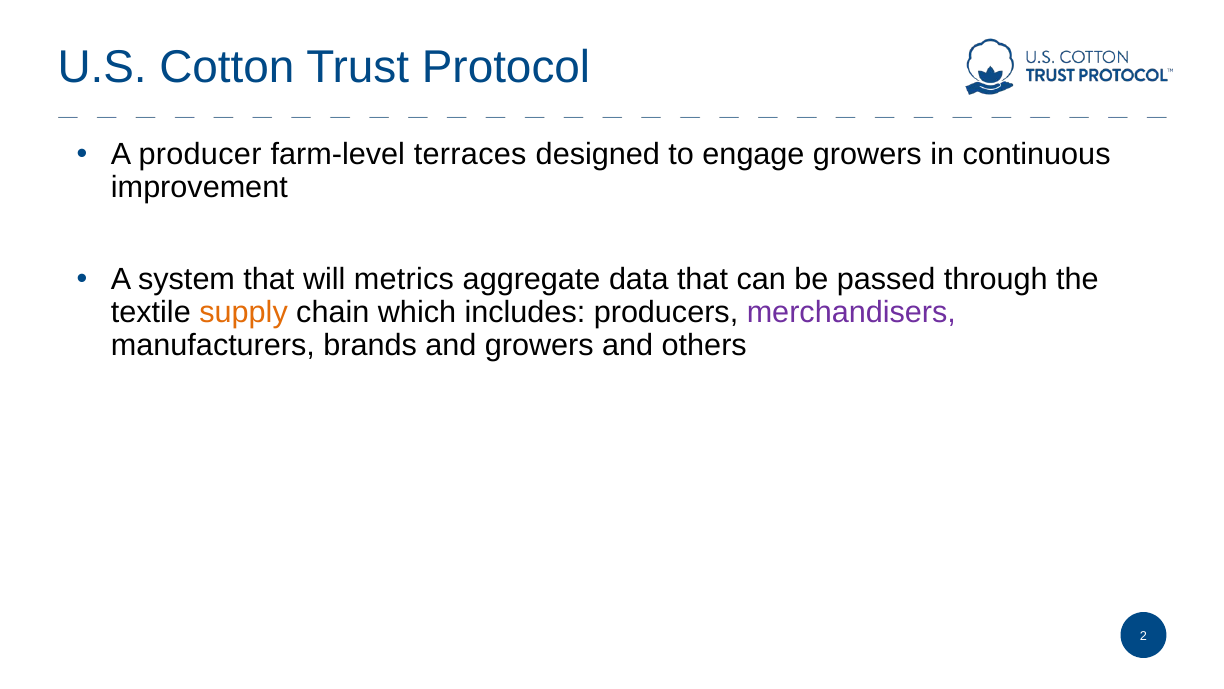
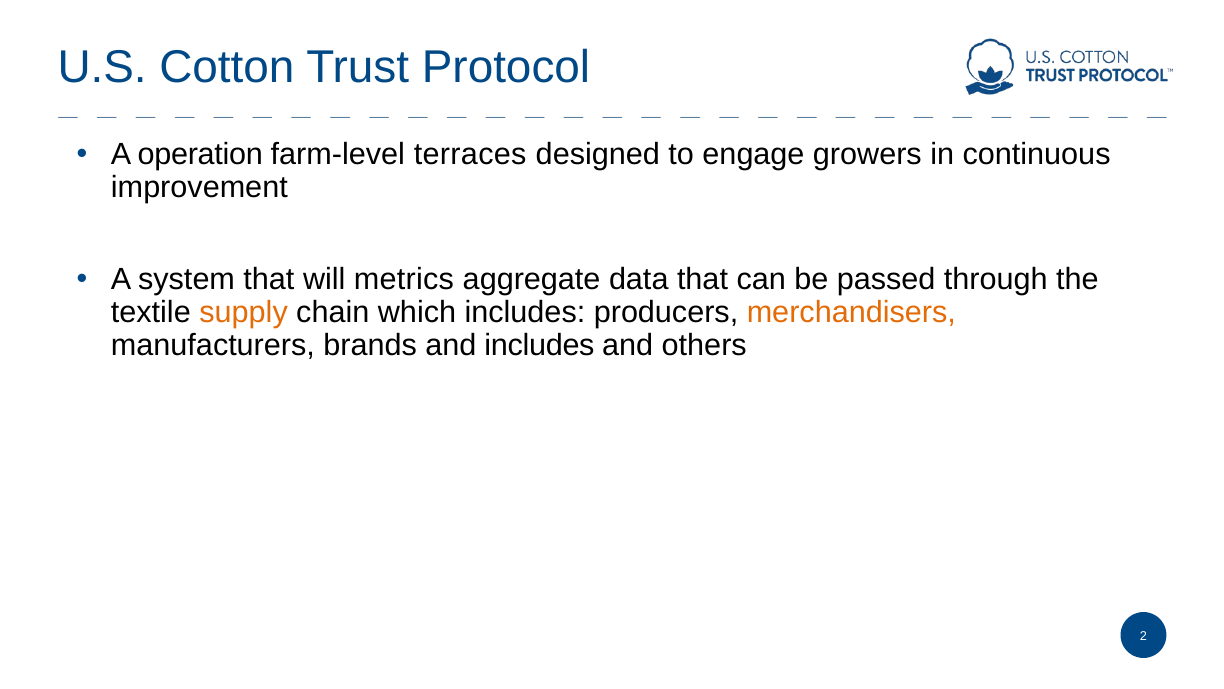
producer: producer -> operation
merchandisers colour: purple -> orange
and growers: growers -> includes
